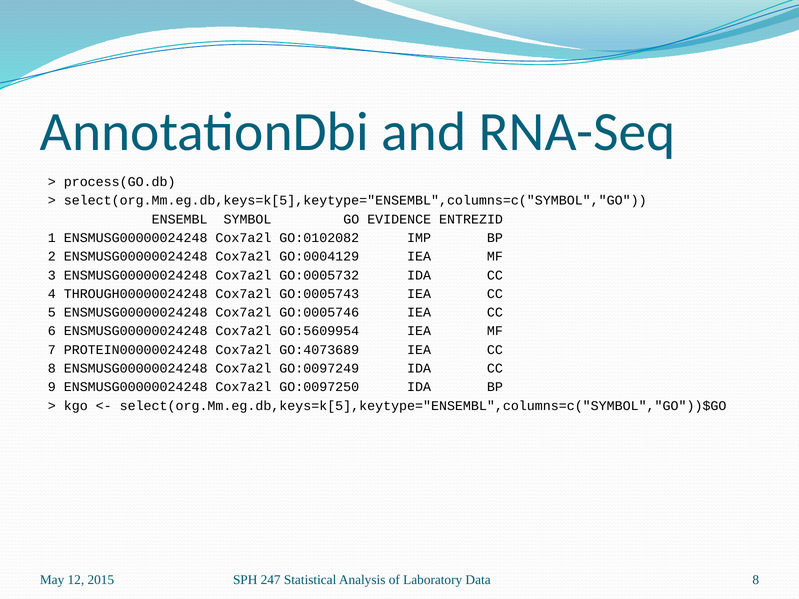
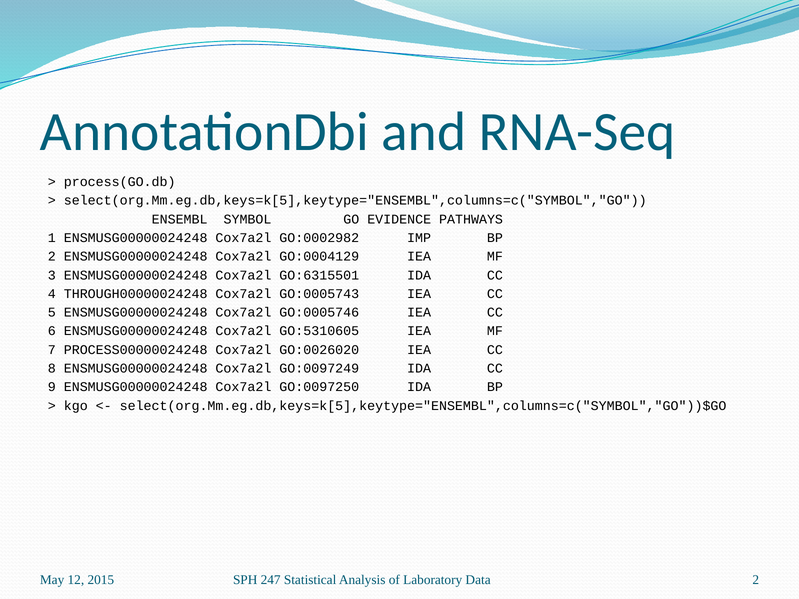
ENTREZID: ENTREZID -> PATHWAYS
GO:0102082: GO:0102082 -> GO:0002982
GO:0005732: GO:0005732 -> GO:6315501
GO:5609954: GO:5609954 -> GO:5310605
PROTEIN00000024248: PROTEIN00000024248 -> PROCESS00000024248
GO:4073689: GO:4073689 -> GO:0026020
Data 8: 8 -> 2
